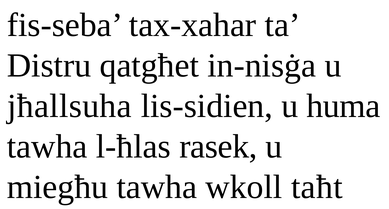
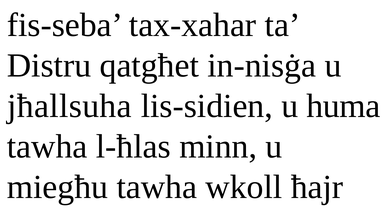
rasek: rasek -> minn
taħt: taħt -> ħajr
